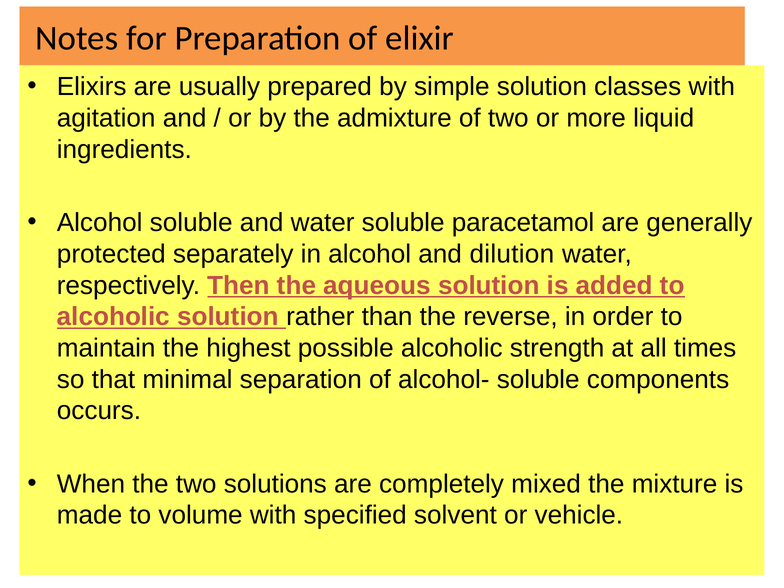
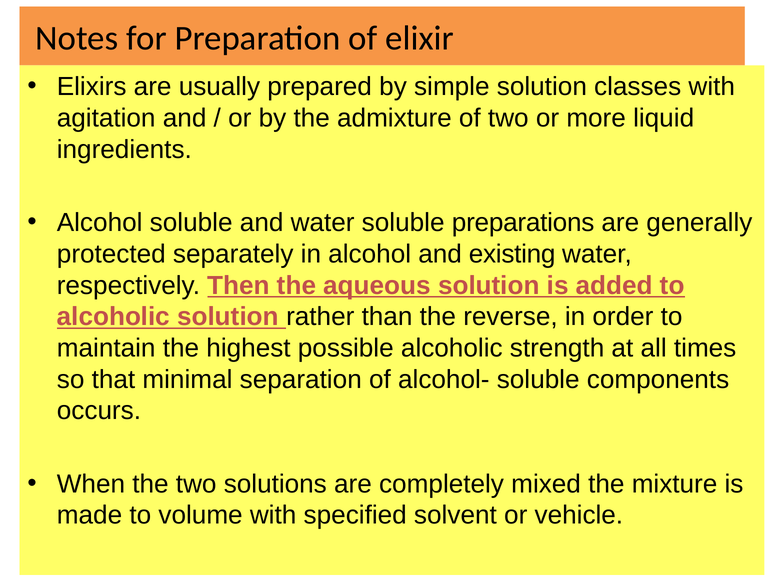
paracetamol: paracetamol -> preparations
dilution: dilution -> existing
